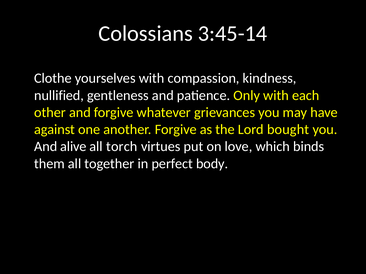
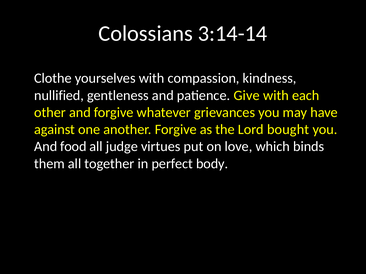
3:45-14: 3:45-14 -> 3:14-14
Only: Only -> Give
alive: alive -> food
torch: torch -> judge
